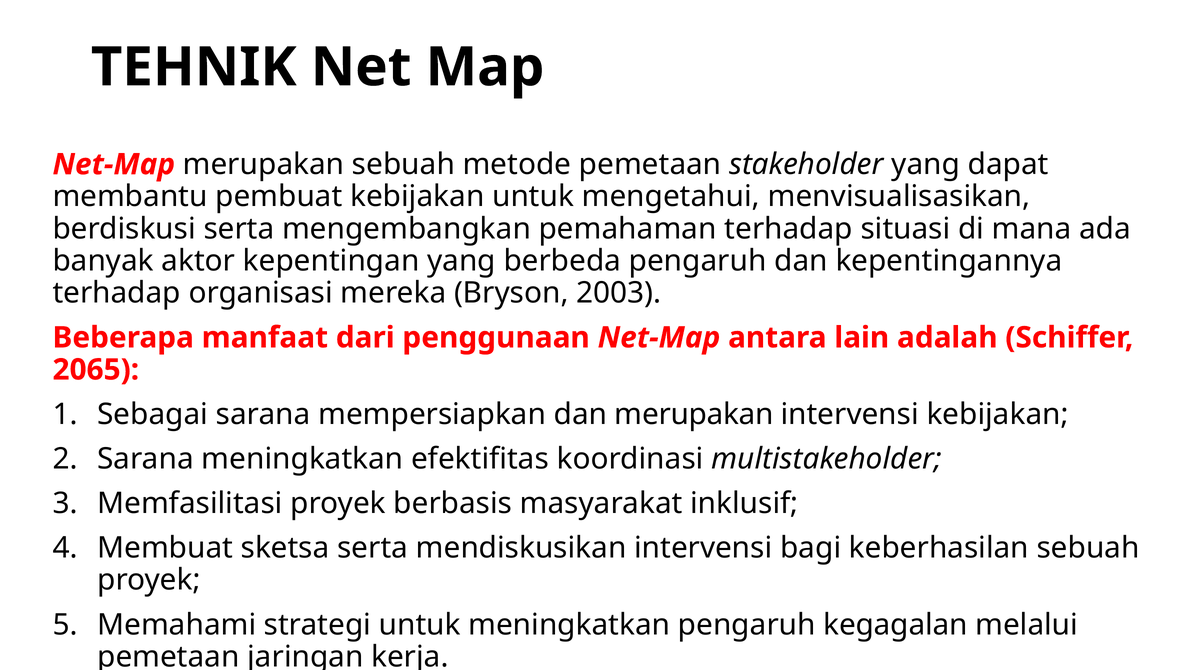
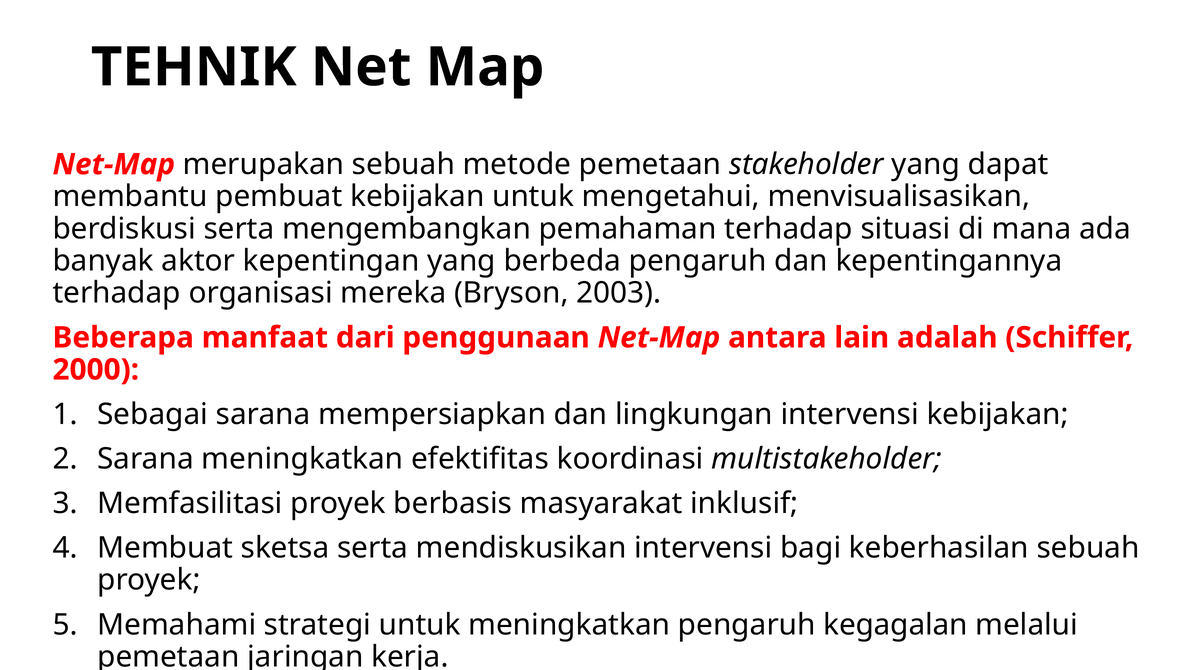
2065: 2065 -> 2000
dan merupakan: merupakan -> lingkungan
